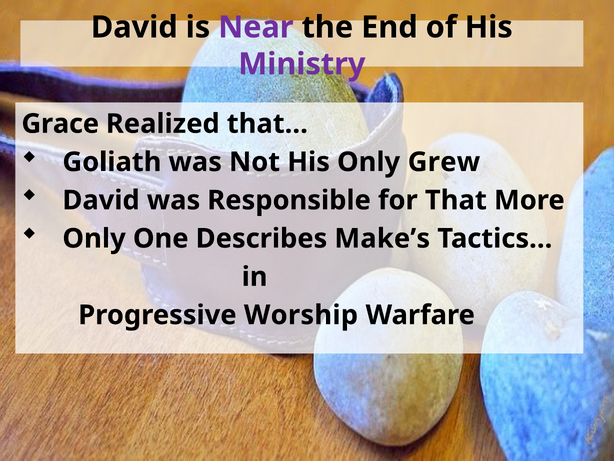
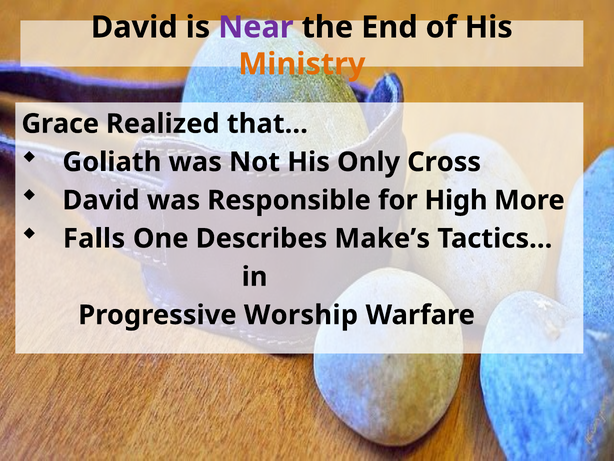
Ministry colour: purple -> orange
Grew: Grew -> Cross
That: That -> High
Only at (94, 238): Only -> Falls
